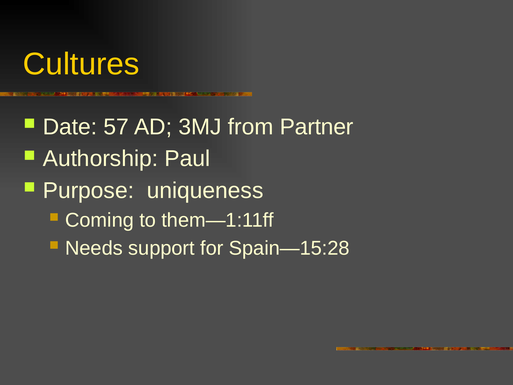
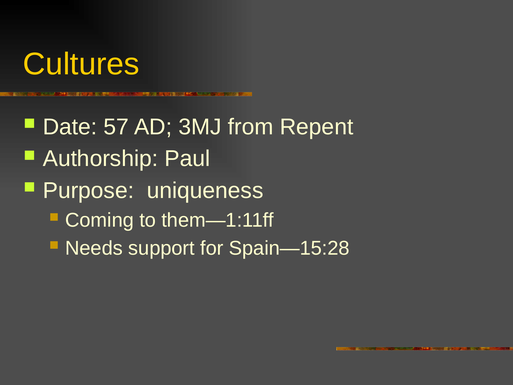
Partner: Partner -> Repent
